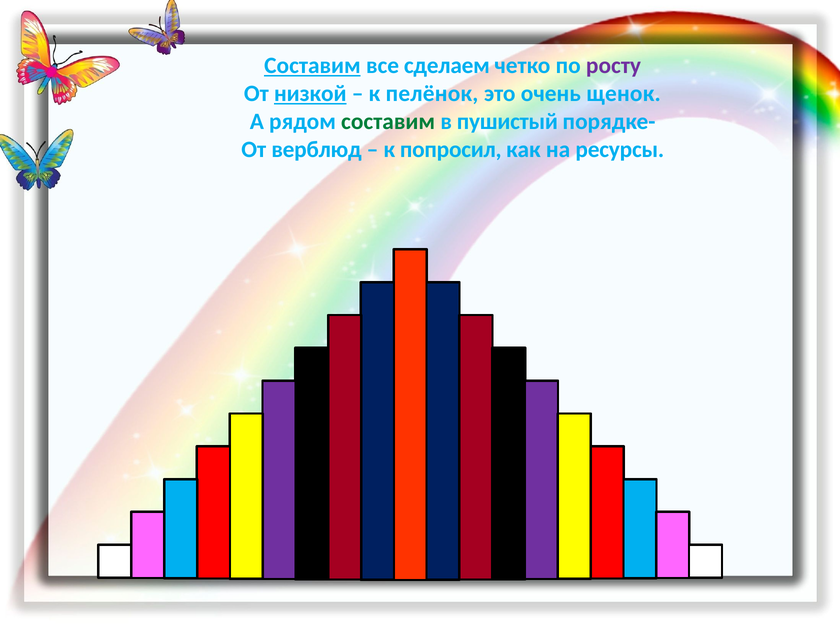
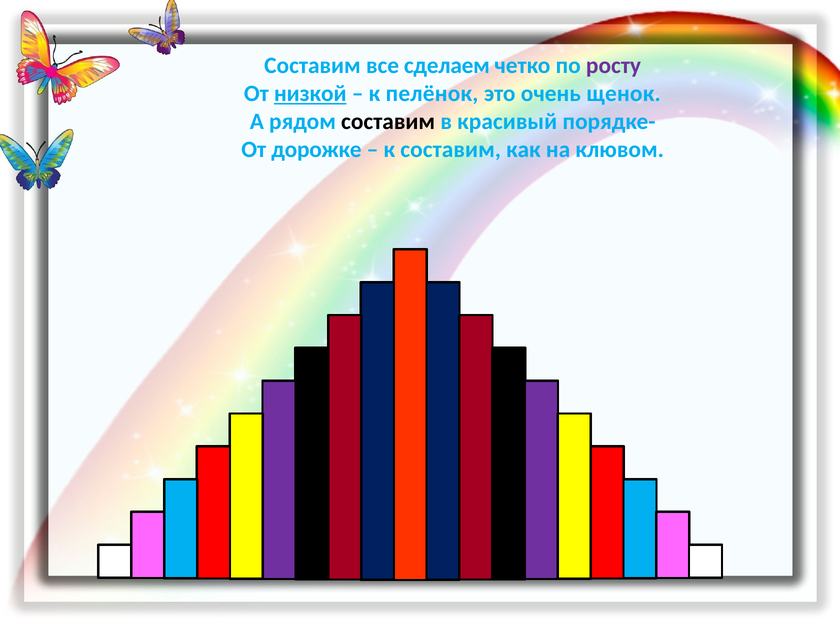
Составим at (312, 66) underline: present -> none
составим at (388, 122) colour: green -> black
пушистый: пушистый -> красивый
верблюд: верблюд -> дорожке
к попросил: попросил -> составим
ресурсы: ресурсы -> клювом
